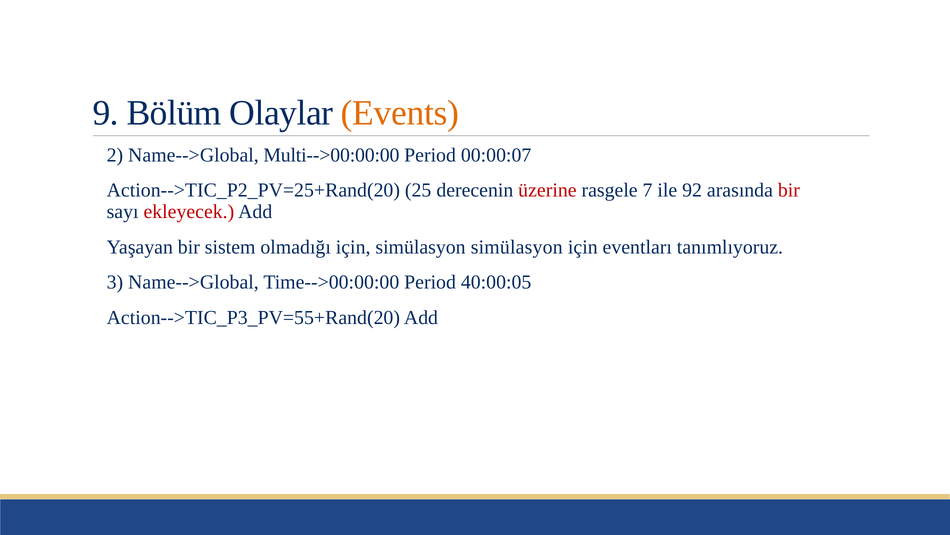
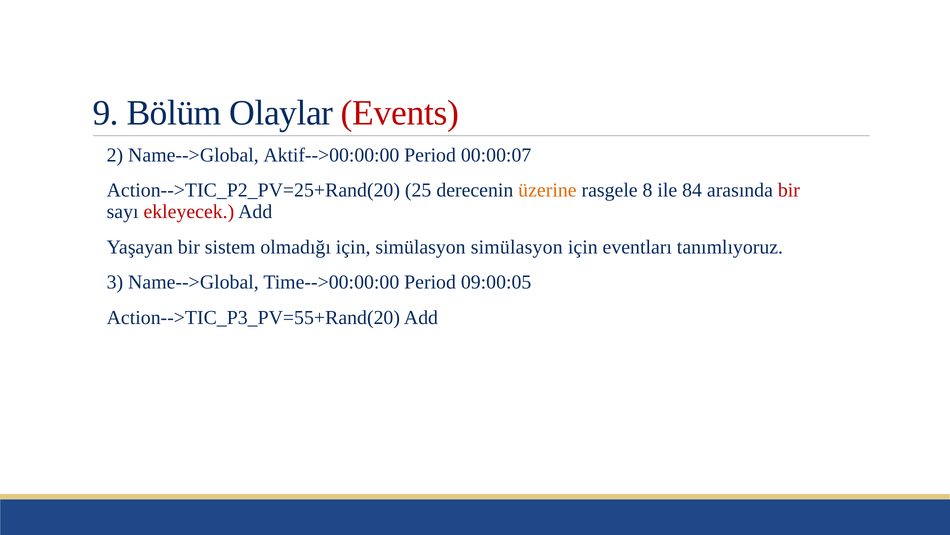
Events colour: orange -> red
Multi-->00:00:00: Multi-->00:00:00 -> Aktif-->00:00:00
üzerine colour: red -> orange
7: 7 -> 8
92: 92 -> 84
40:00:05: 40:00:05 -> 09:00:05
